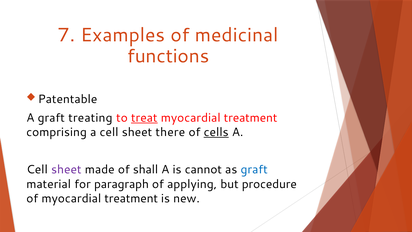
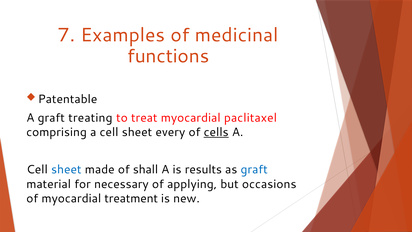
treat underline: present -> none
treatment at (251, 118): treatment -> paclitaxel
there: there -> every
sheet at (66, 169) colour: purple -> blue
cannot: cannot -> results
paragraph: paragraph -> necessary
procedure: procedure -> occasions
